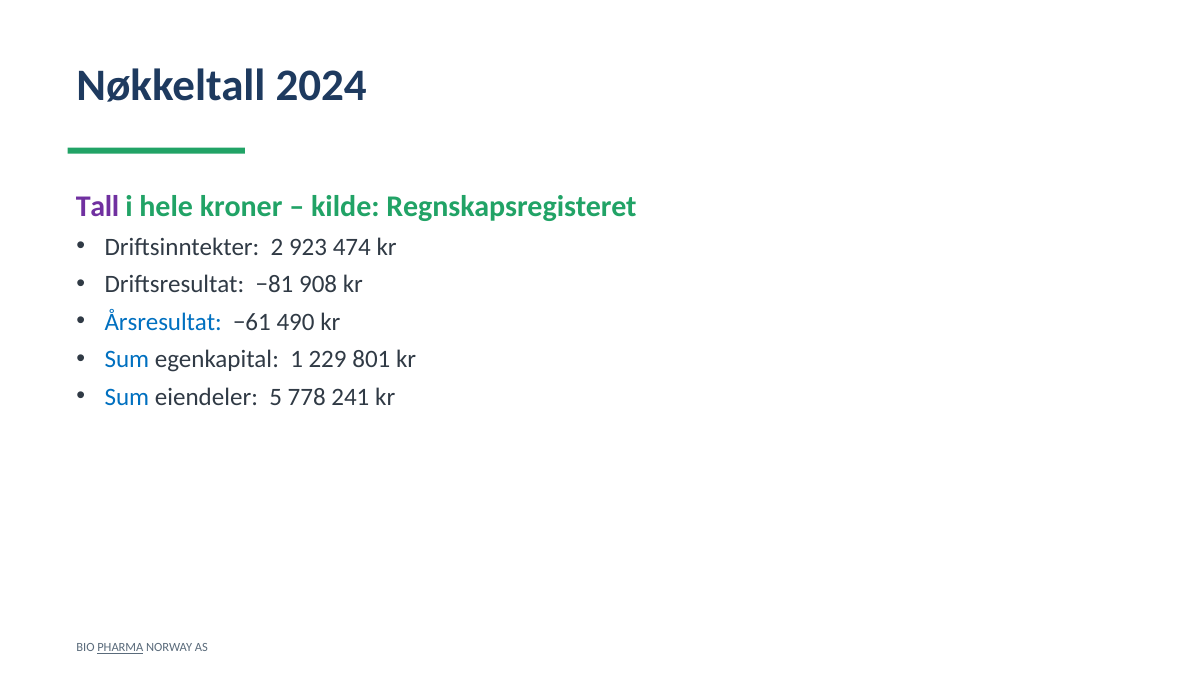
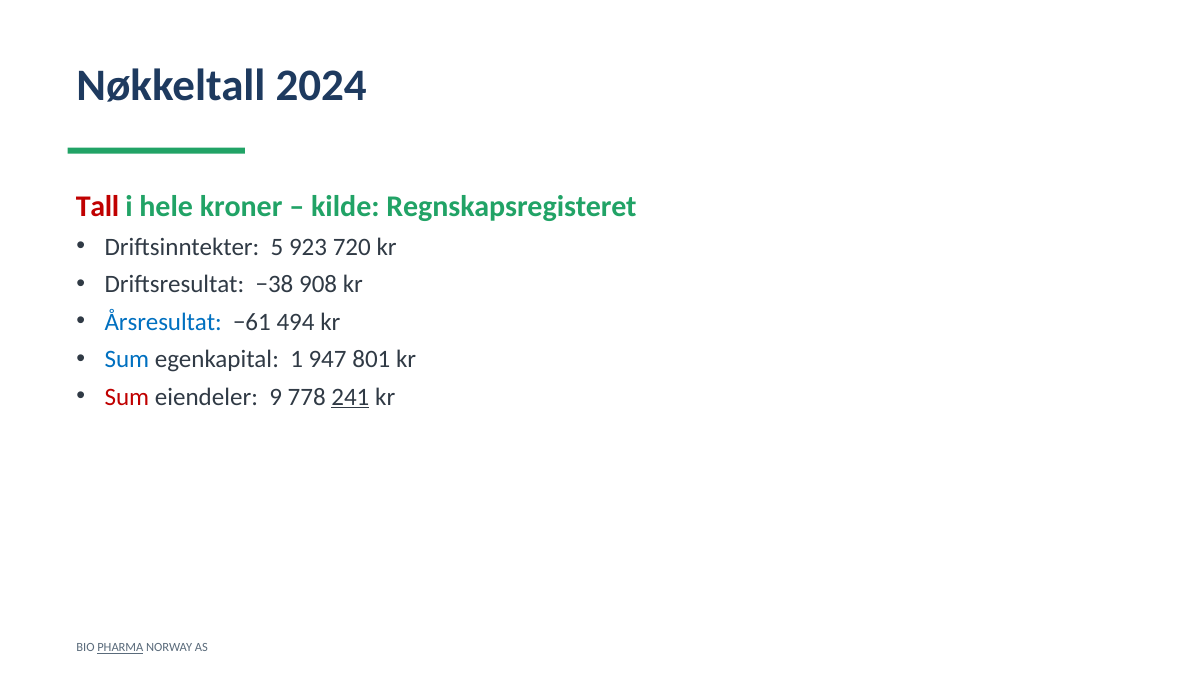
Tall colour: purple -> red
2: 2 -> 5
474: 474 -> 720
−81: −81 -> −38
490: 490 -> 494
229: 229 -> 947
Sum at (127, 397) colour: blue -> red
5: 5 -> 9
241 underline: none -> present
